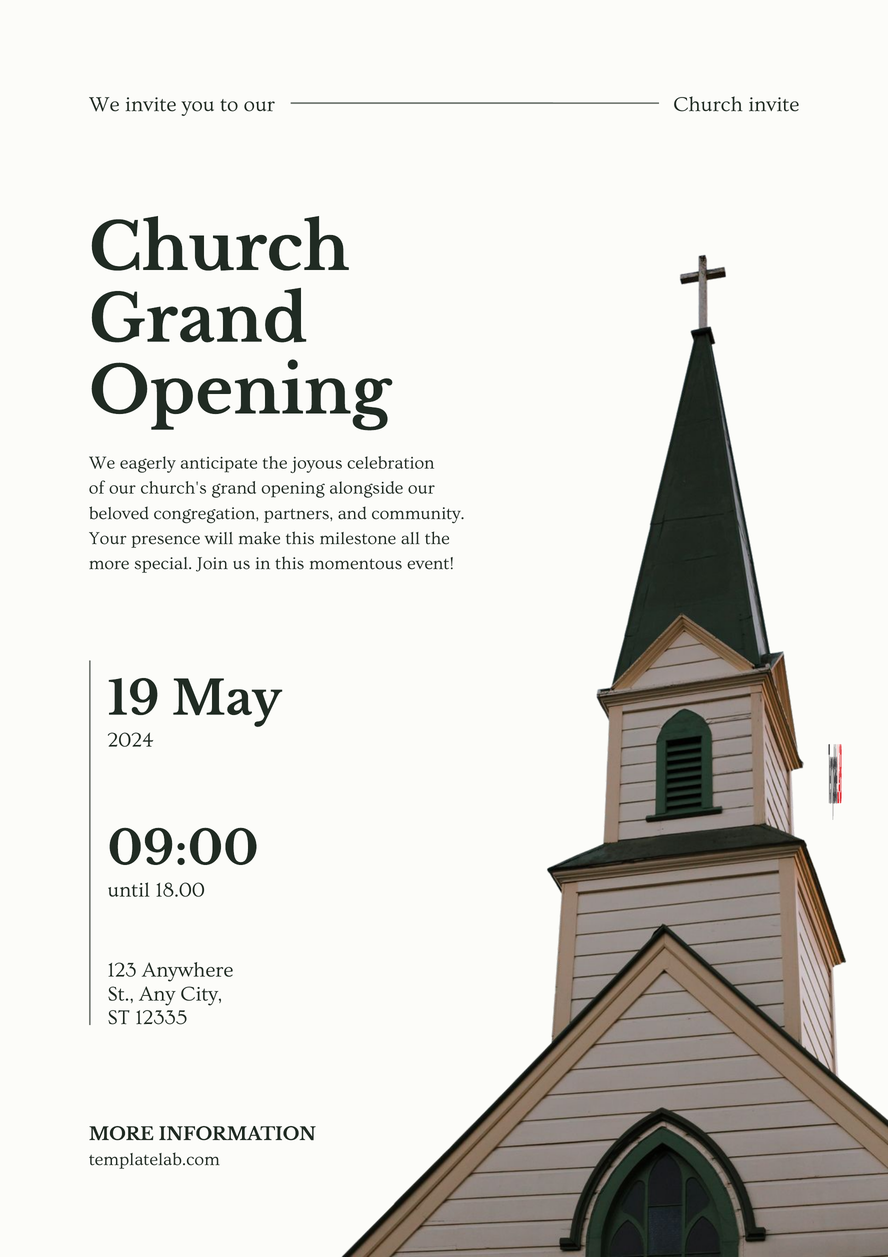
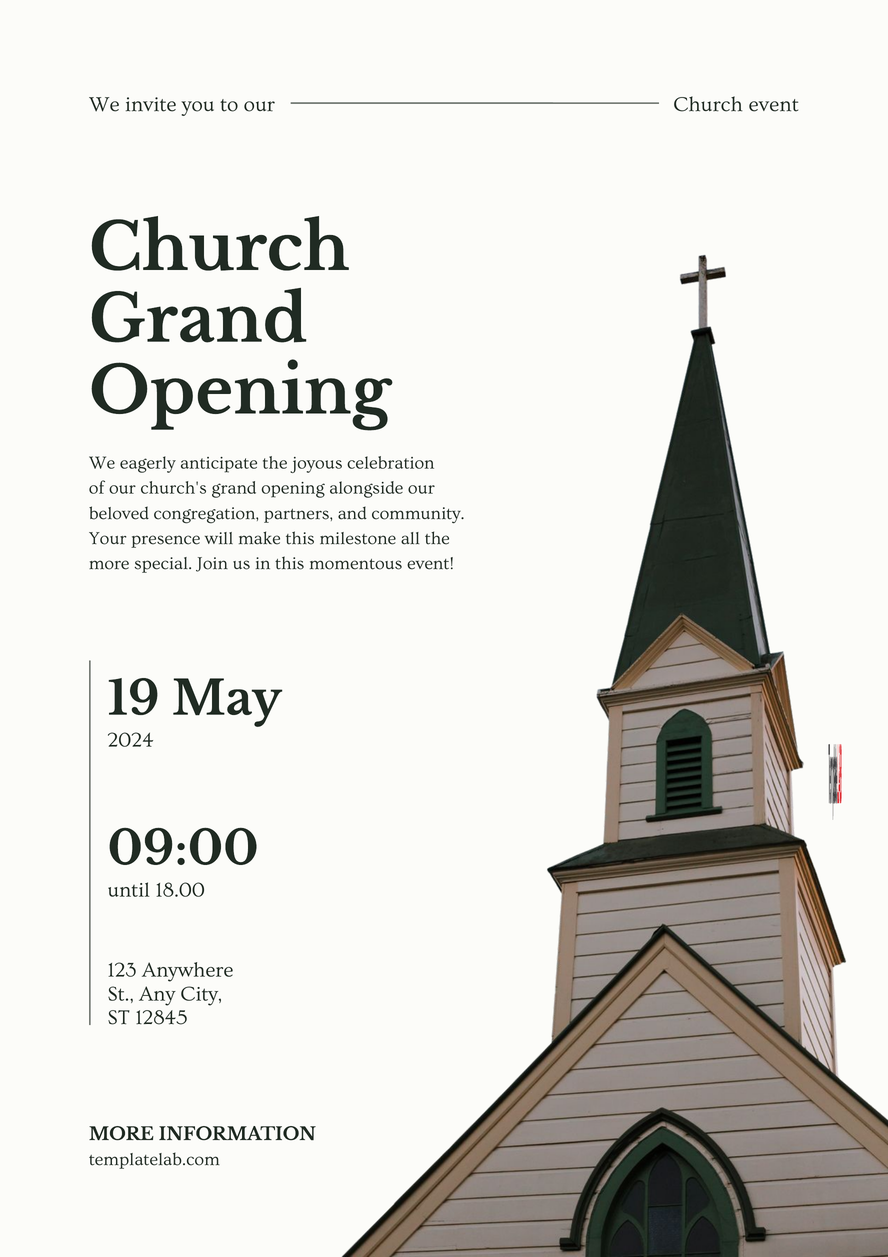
Church invite: invite -> event
12335: 12335 -> 12845
